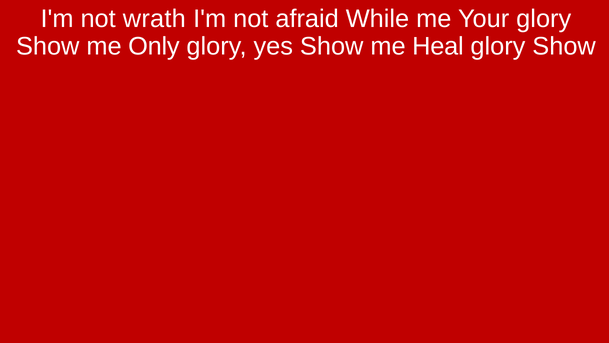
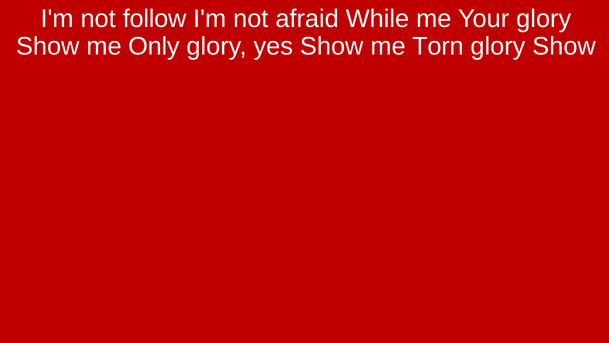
wrath: wrath -> follow
Heal: Heal -> Torn
